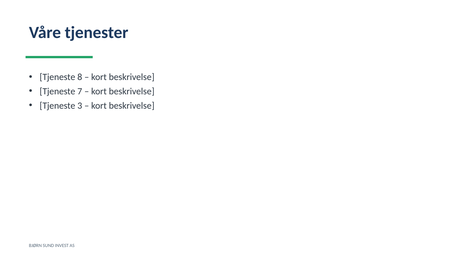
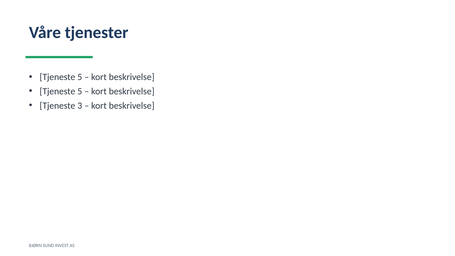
8 at (80, 77): 8 -> 5
7 at (80, 91): 7 -> 5
